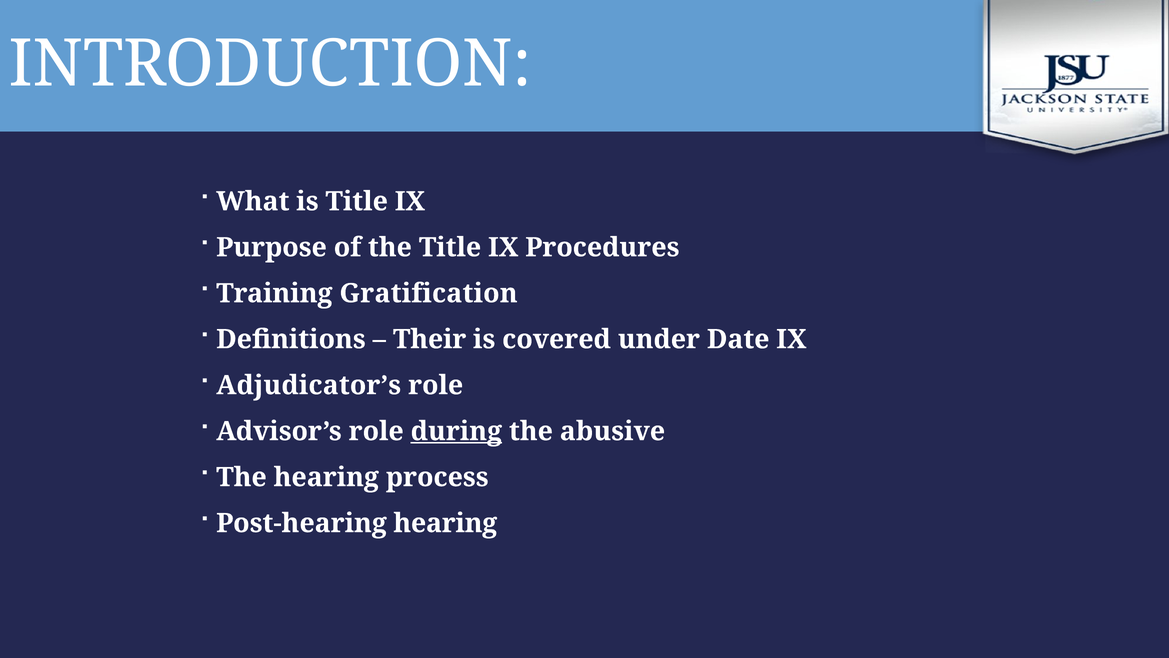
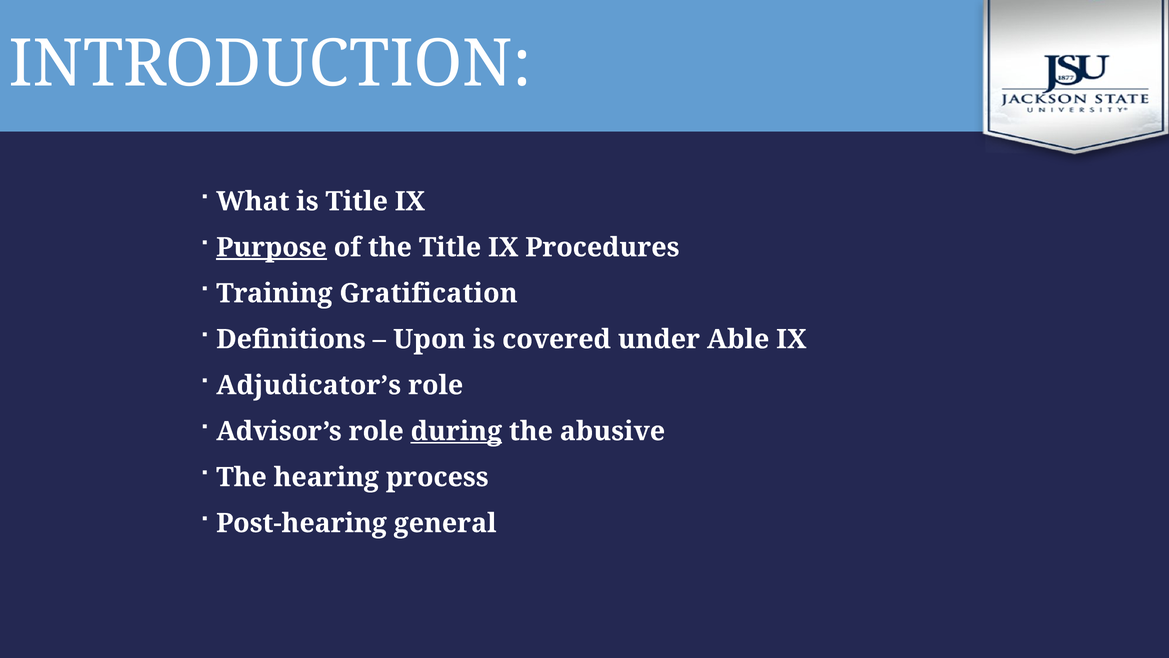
Purpose underline: none -> present
Their: Their -> Upon
Date: Date -> Able
Post-hearing hearing: hearing -> general
